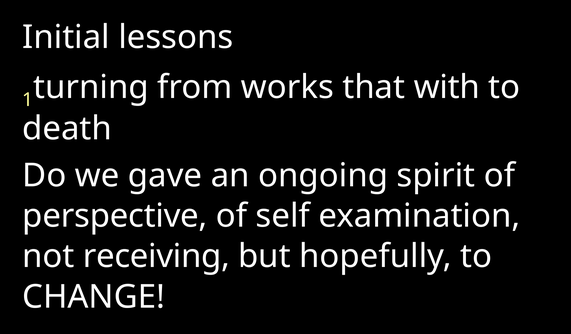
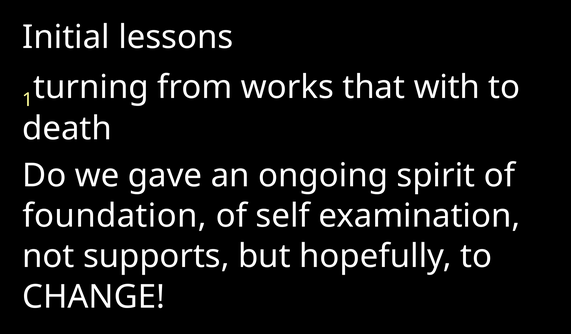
perspective: perspective -> foundation
receiving: receiving -> supports
